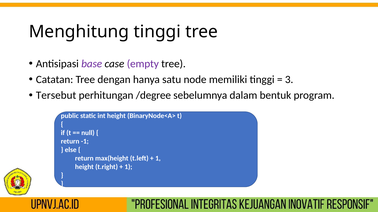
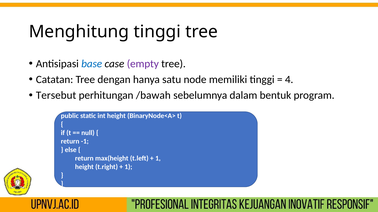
base colour: purple -> blue
3: 3 -> 4
/degree: /degree -> /bawah
